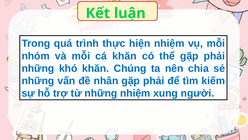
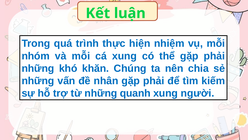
cá khăn: khăn -> xung
những nhiệm: nhiệm -> quanh
